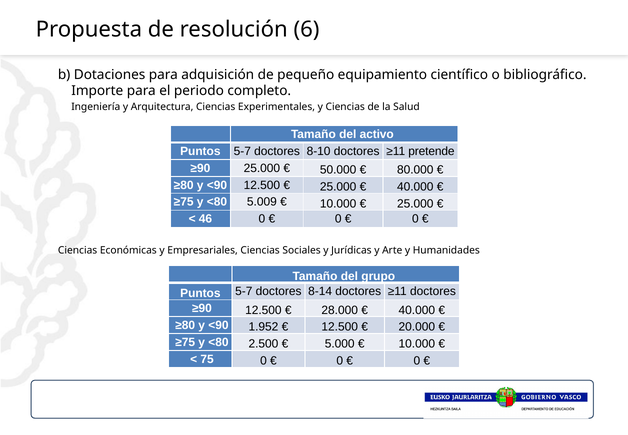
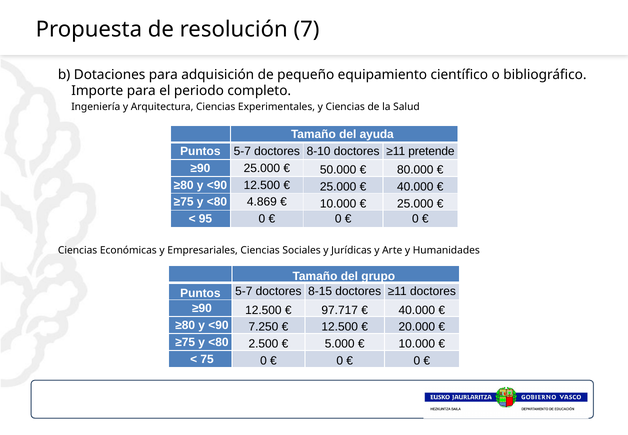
6: 6 -> 7
activo: activo -> ayuda
5.009: 5.009 -> 4.869
46: 46 -> 95
8-14: 8-14 -> 8-15
28.000: 28.000 -> 97.717
1.952: 1.952 -> 7.250
